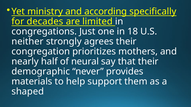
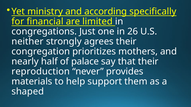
decades: decades -> financial
18: 18 -> 26
neural: neural -> palace
demographic: demographic -> reproduction
